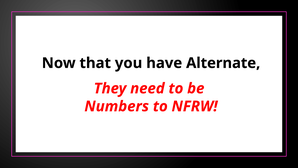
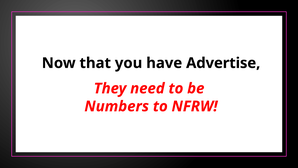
Alternate: Alternate -> Advertise
